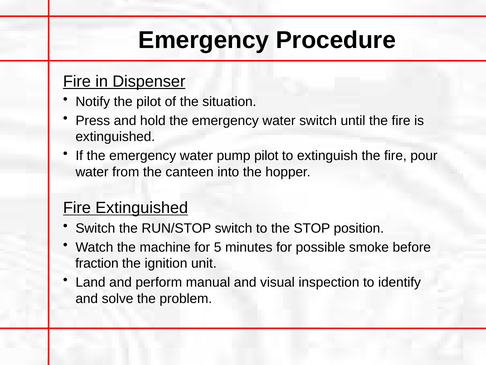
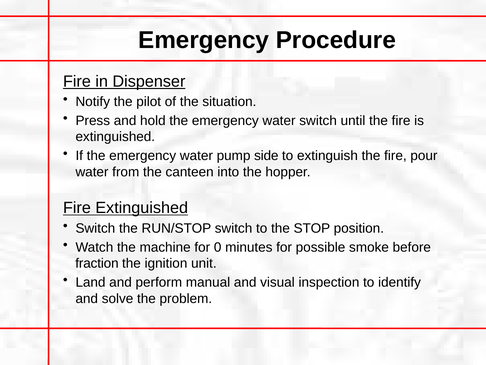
pump pilot: pilot -> side
5: 5 -> 0
